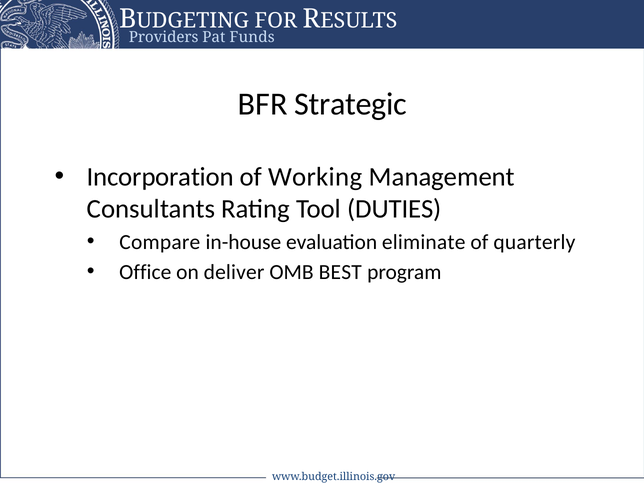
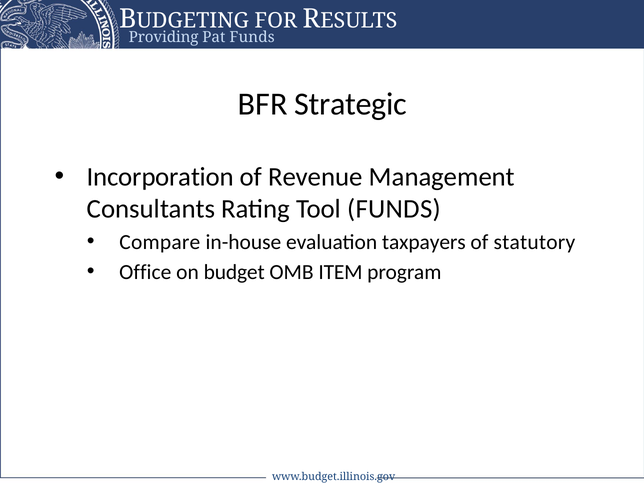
Providers: Providers -> Providing
Working: Working -> Revenue
Tool DUTIES: DUTIES -> FUNDS
eliminate: eliminate -> taxpayers
quarterly: quarterly -> statutory
deliver: deliver -> budget
BEST: BEST -> ITEM
